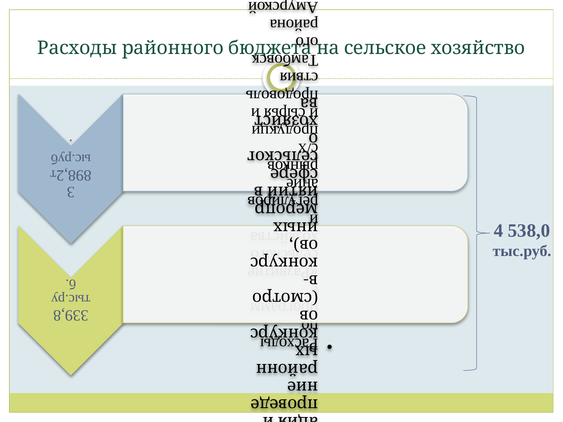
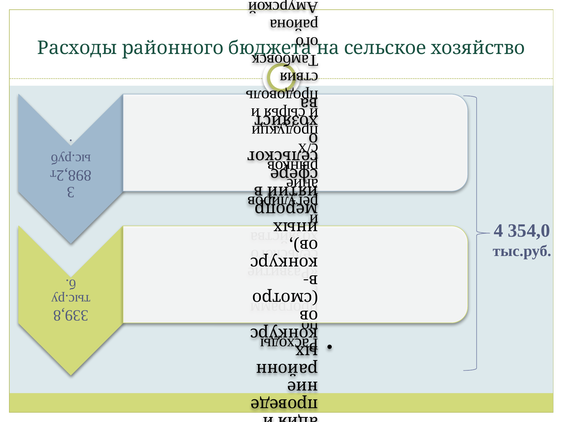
538,0: 538,0 -> 354,0
